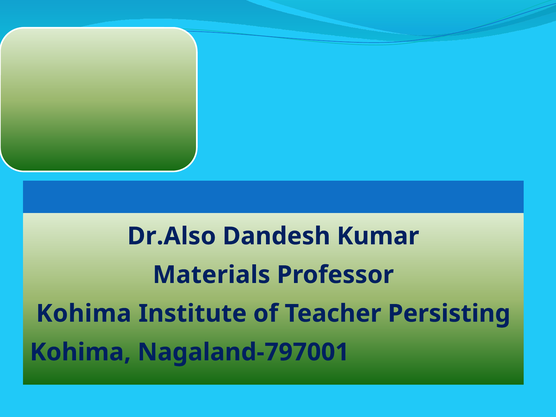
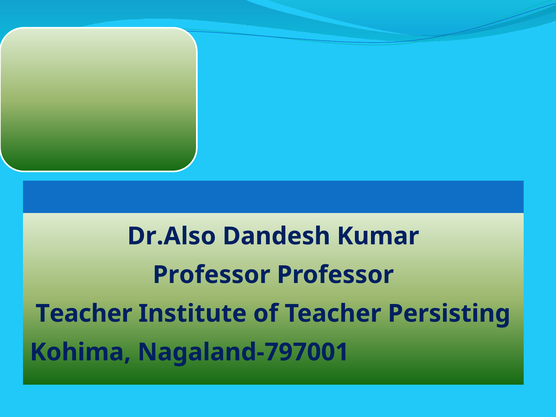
Materials at (211, 275): Materials -> Professor
Kohima at (84, 314): Kohima -> Teacher
